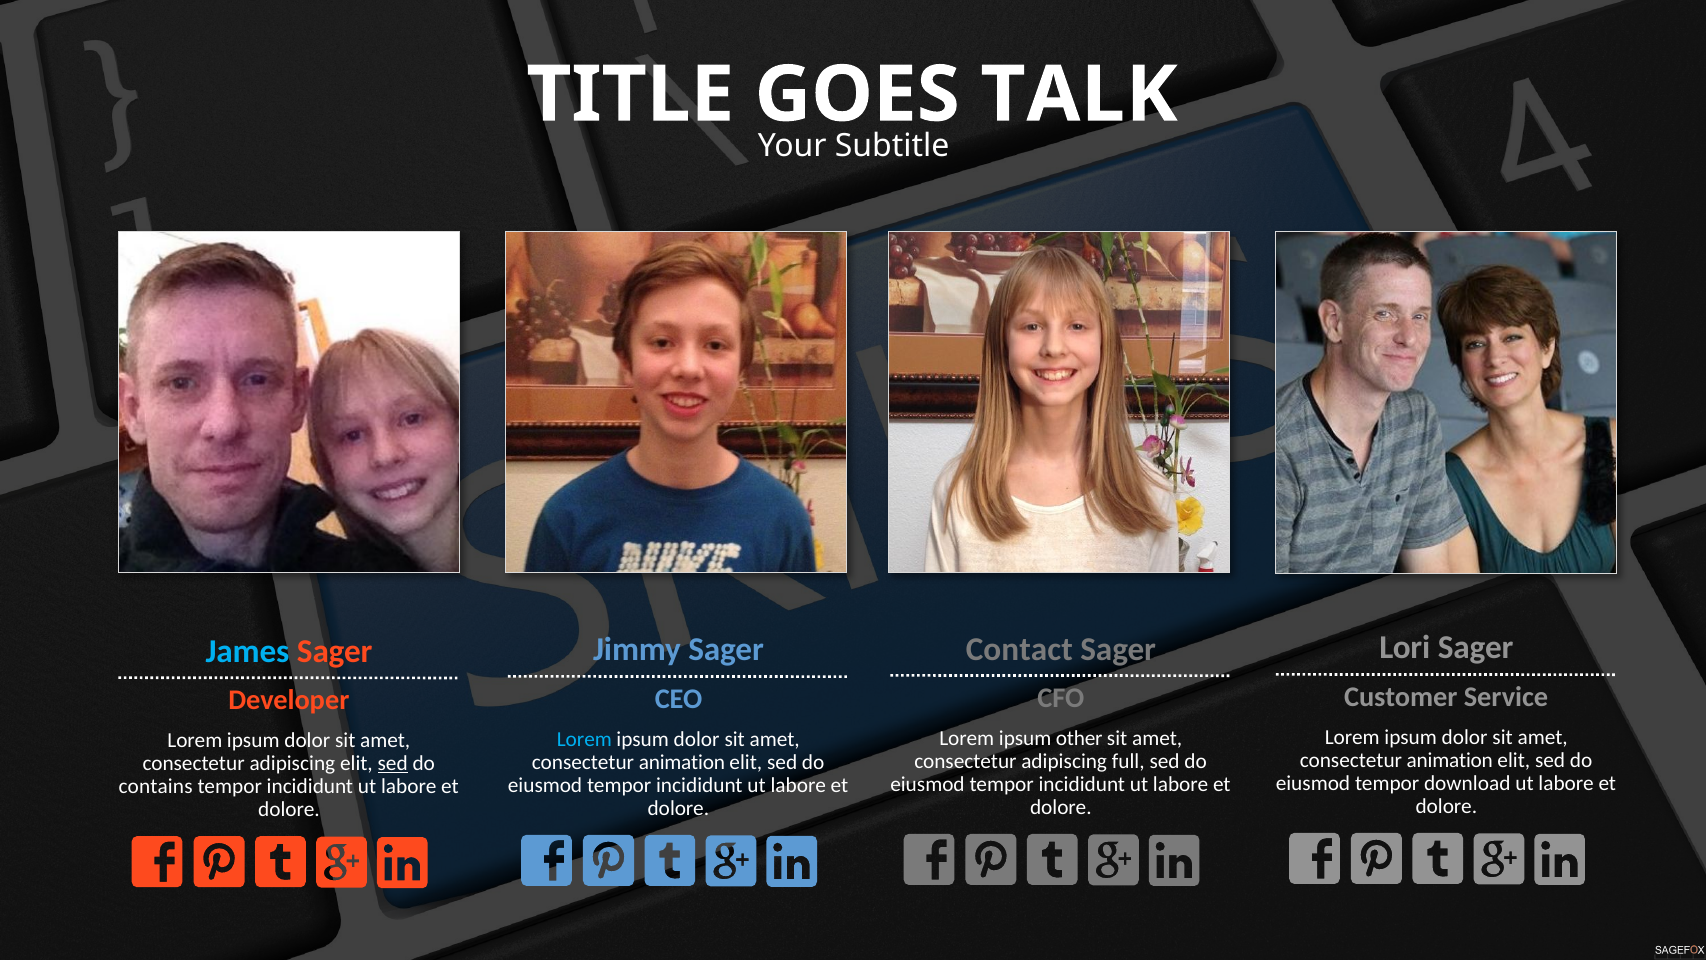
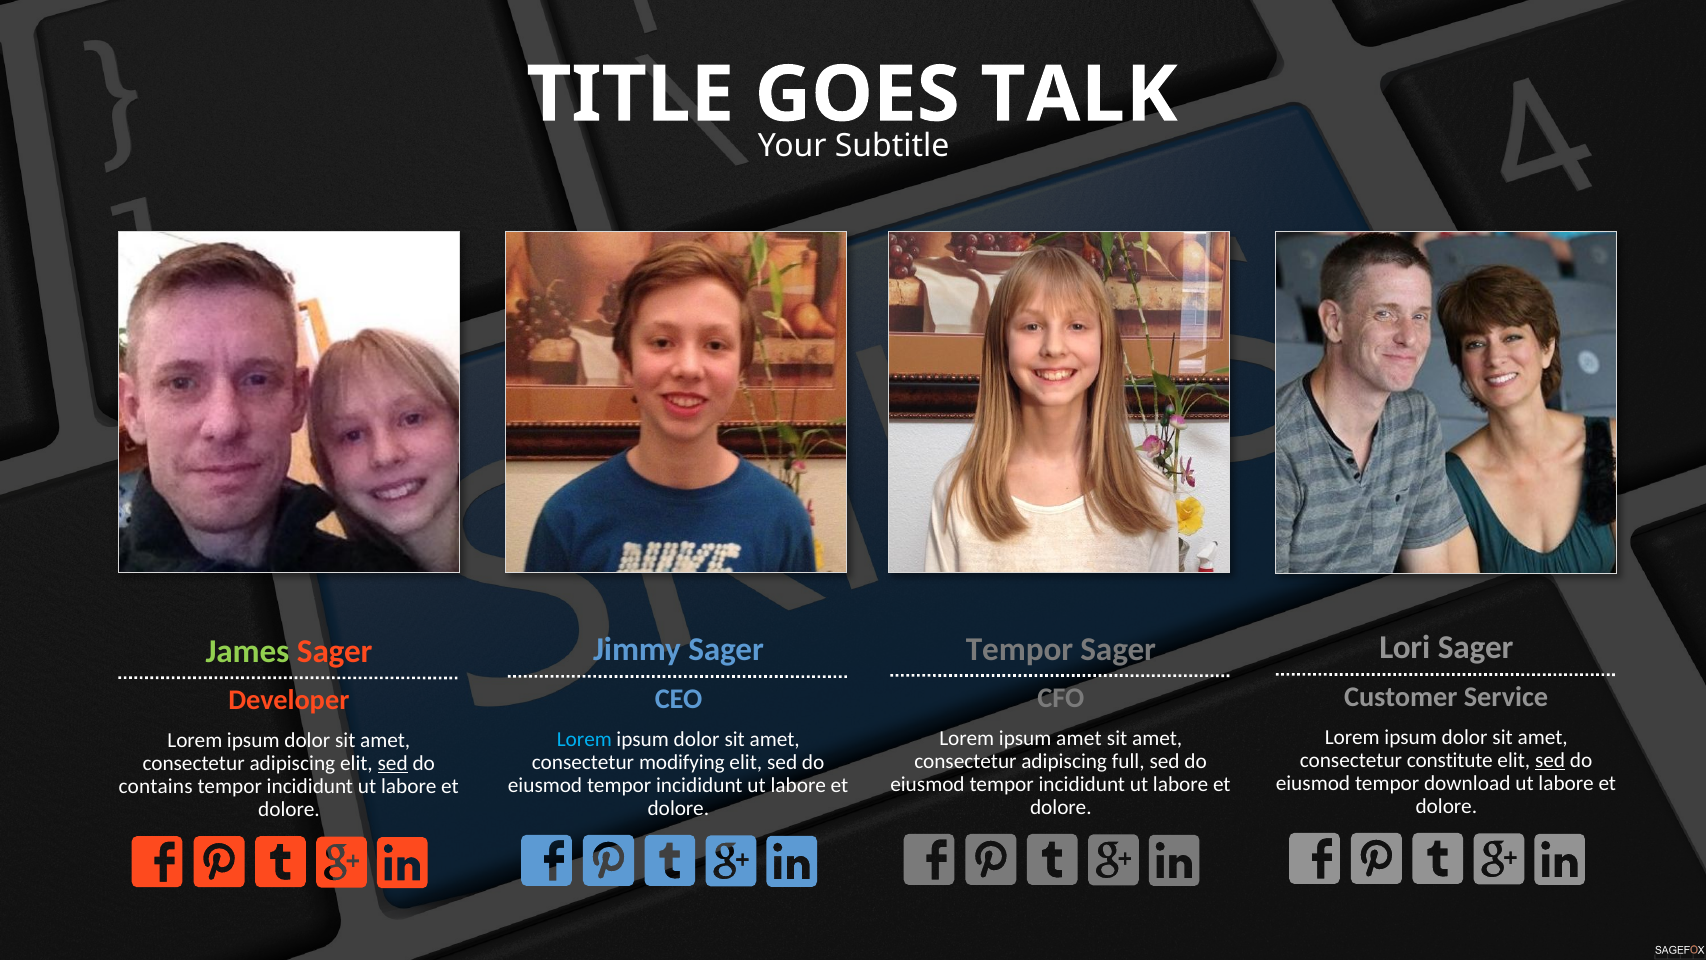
Contact at (1019, 649): Contact -> Tempor
James colour: light blue -> light green
ipsum other: other -> amet
animation at (1450, 760): animation -> constitute
sed at (1550, 760) underline: none -> present
animation at (682, 762): animation -> modifying
